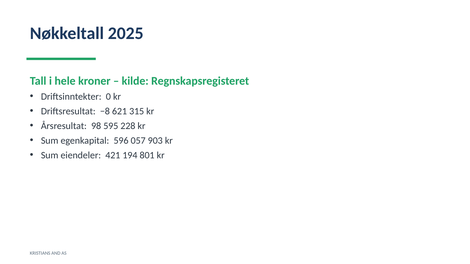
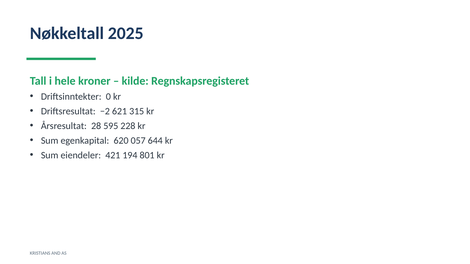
−8: −8 -> −2
98: 98 -> 28
596: 596 -> 620
903: 903 -> 644
